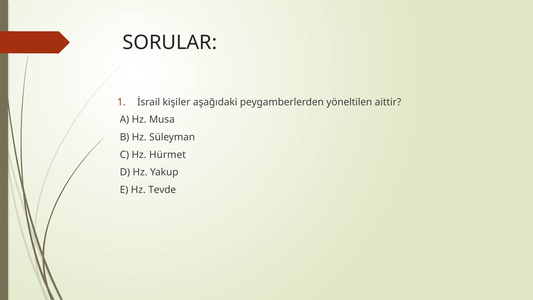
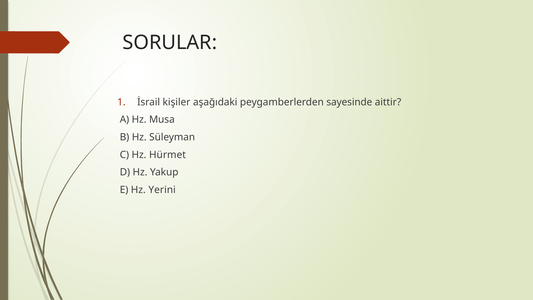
yöneltilen: yöneltilen -> sayesinde
Tevde: Tevde -> Yerini
